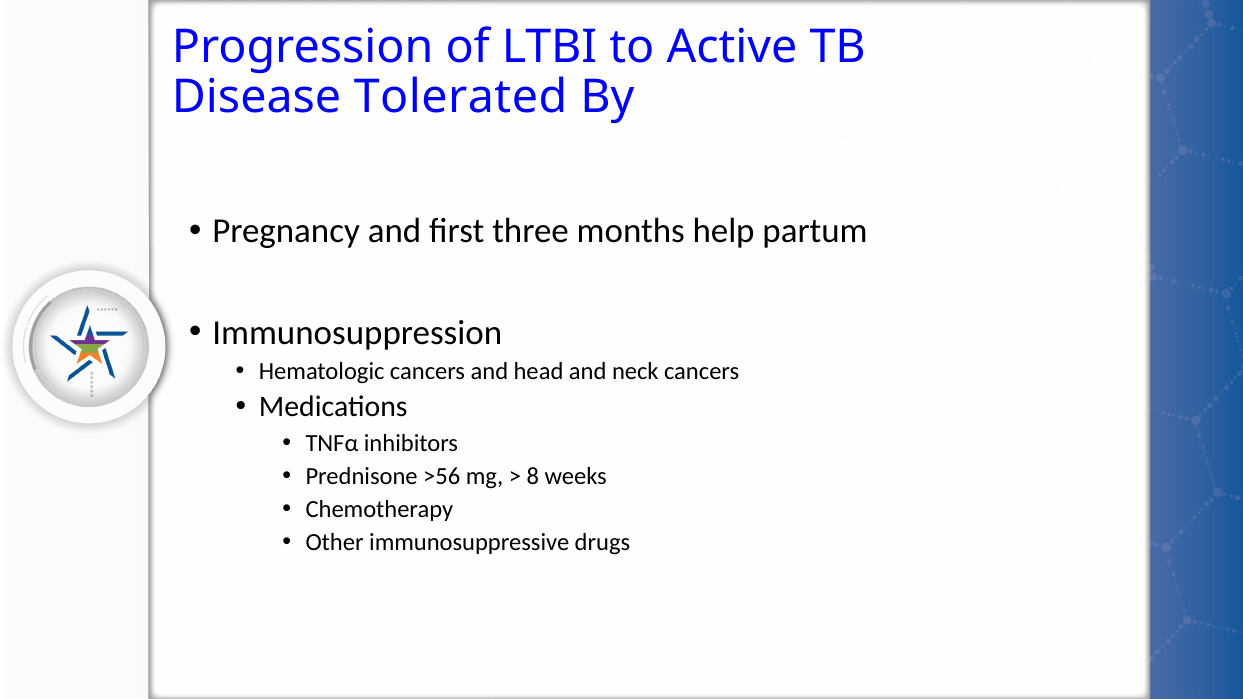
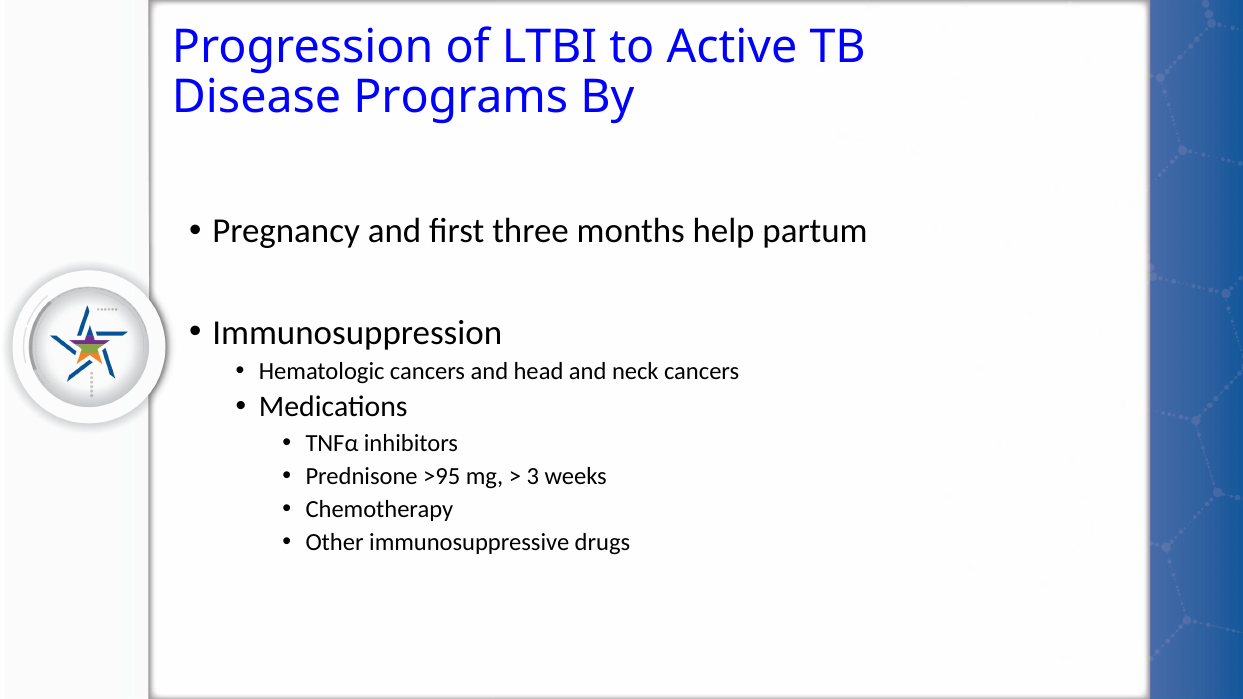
Tolerated: Tolerated -> Programs
>56: >56 -> >95
8: 8 -> 3
